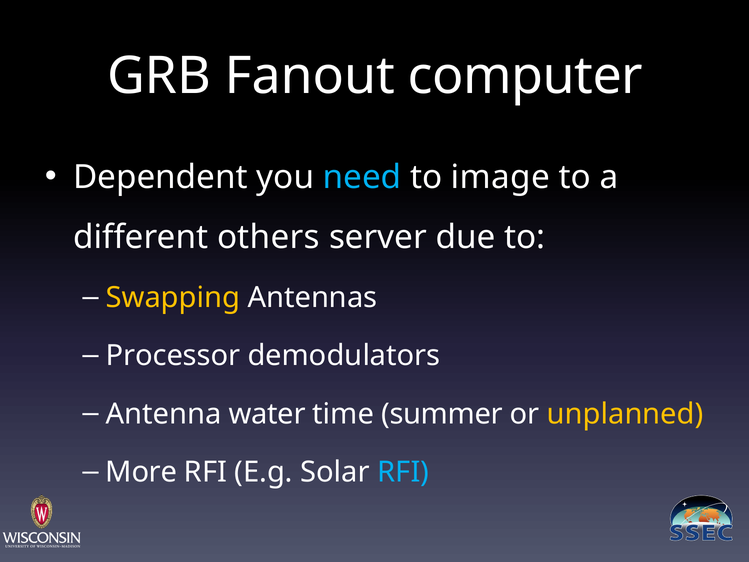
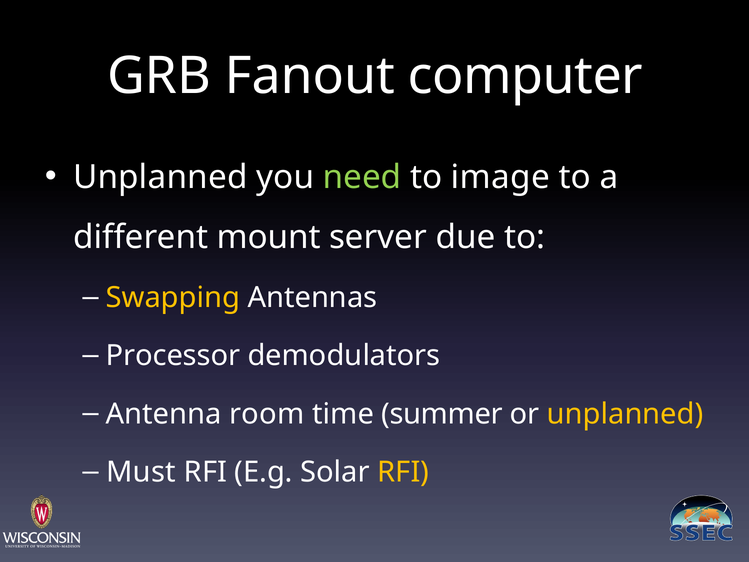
Dependent at (160, 177): Dependent -> Unplanned
need colour: light blue -> light green
others: others -> mount
water: water -> room
More: More -> Must
RFI at (403, 472) colour: light blue -> yellow
